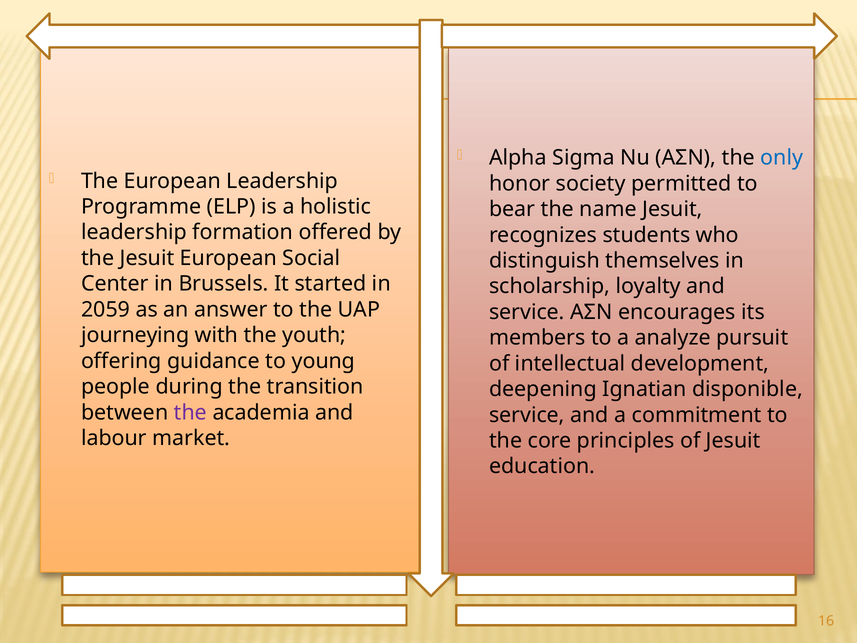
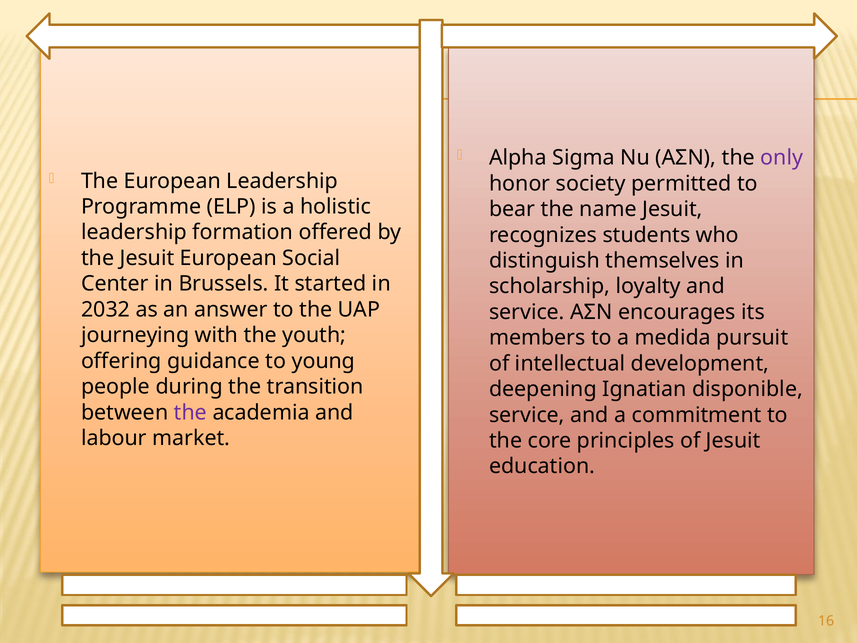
only colour: blue -> purple
2059: 2059 -> 2032
analyze: analyze -> medida
